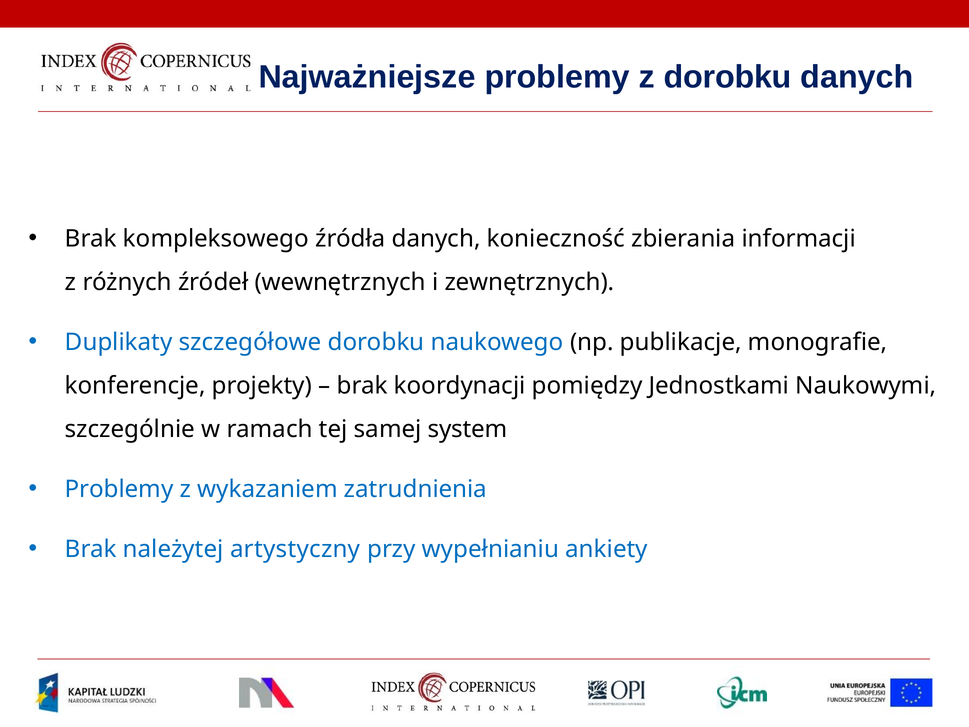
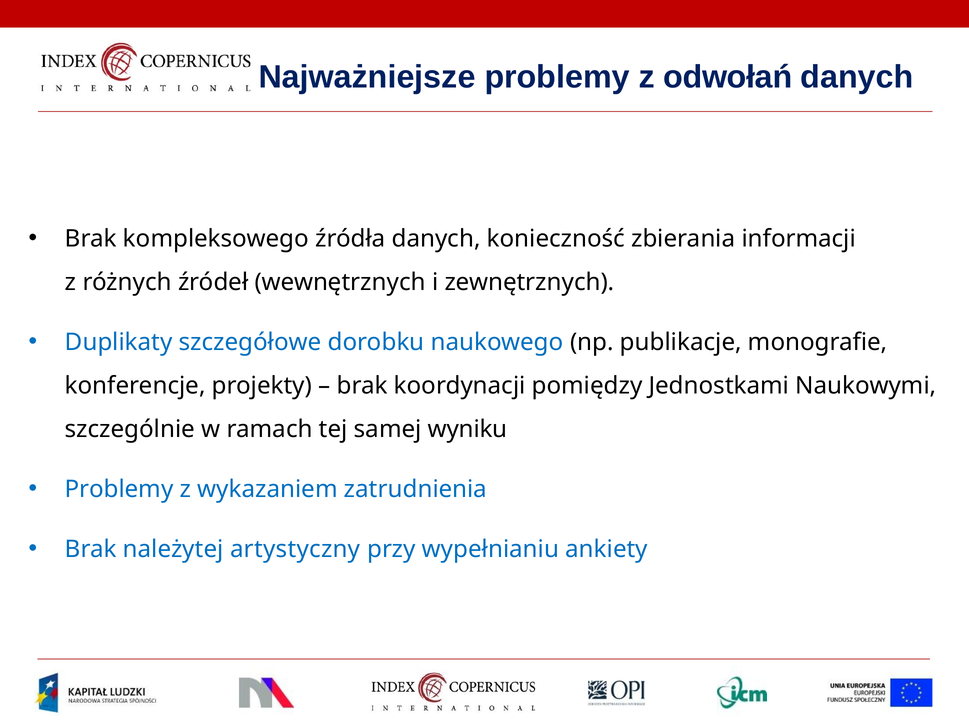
z dorobku: dorobku -> odwołań
system: system -> wyniku
